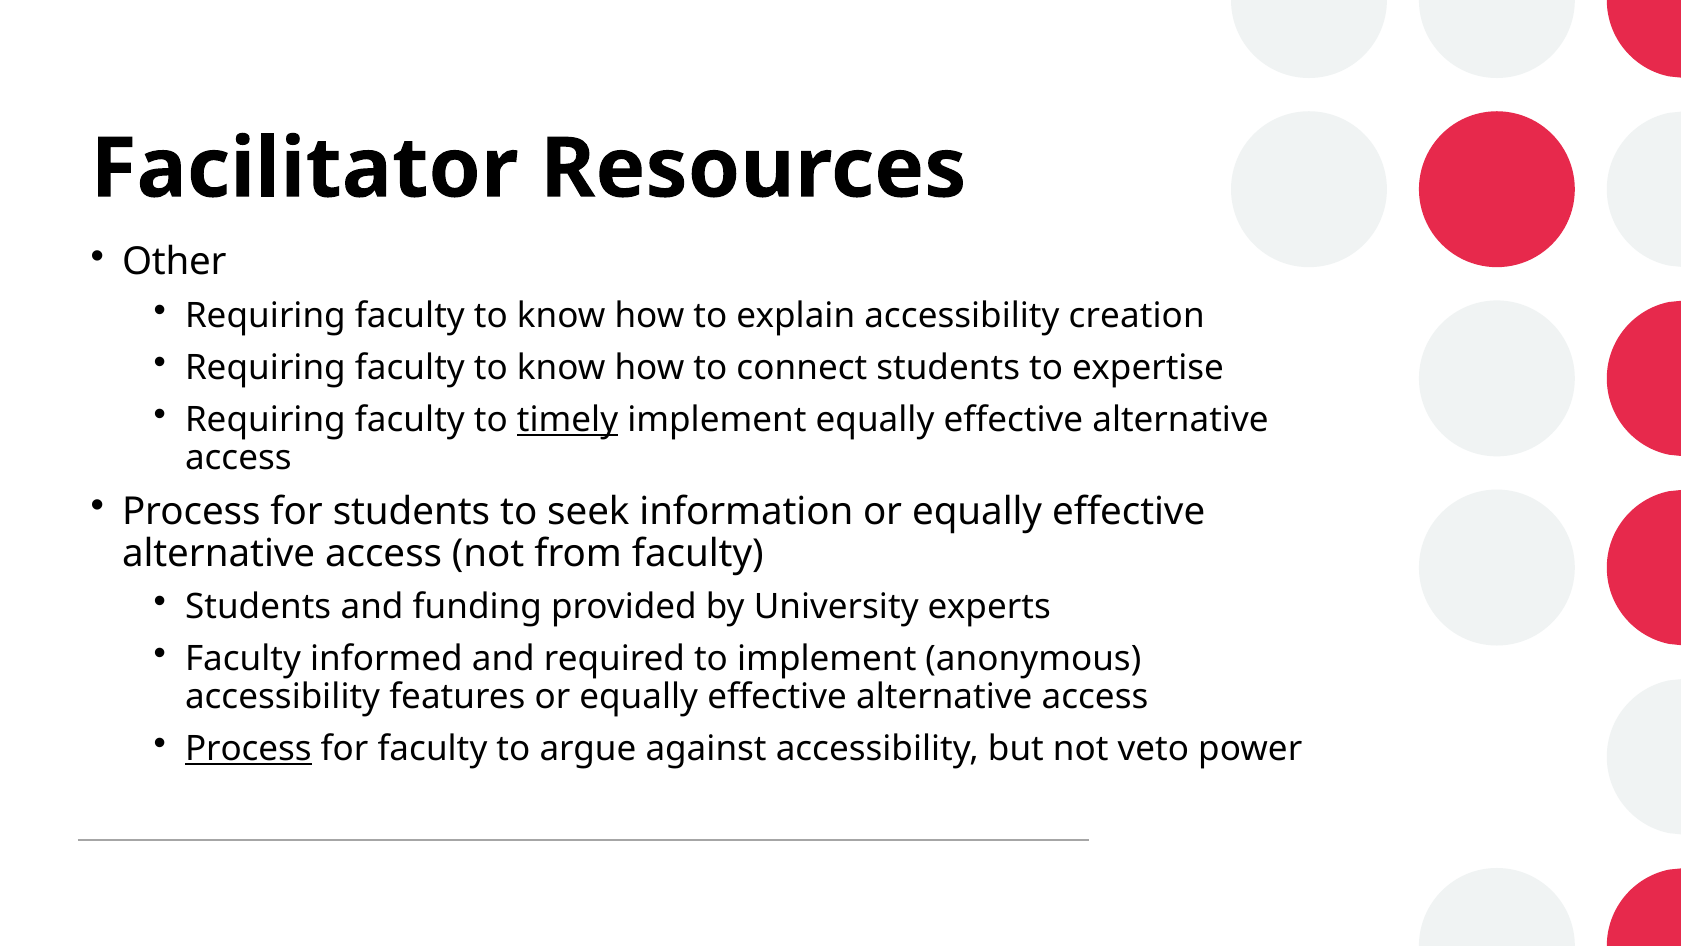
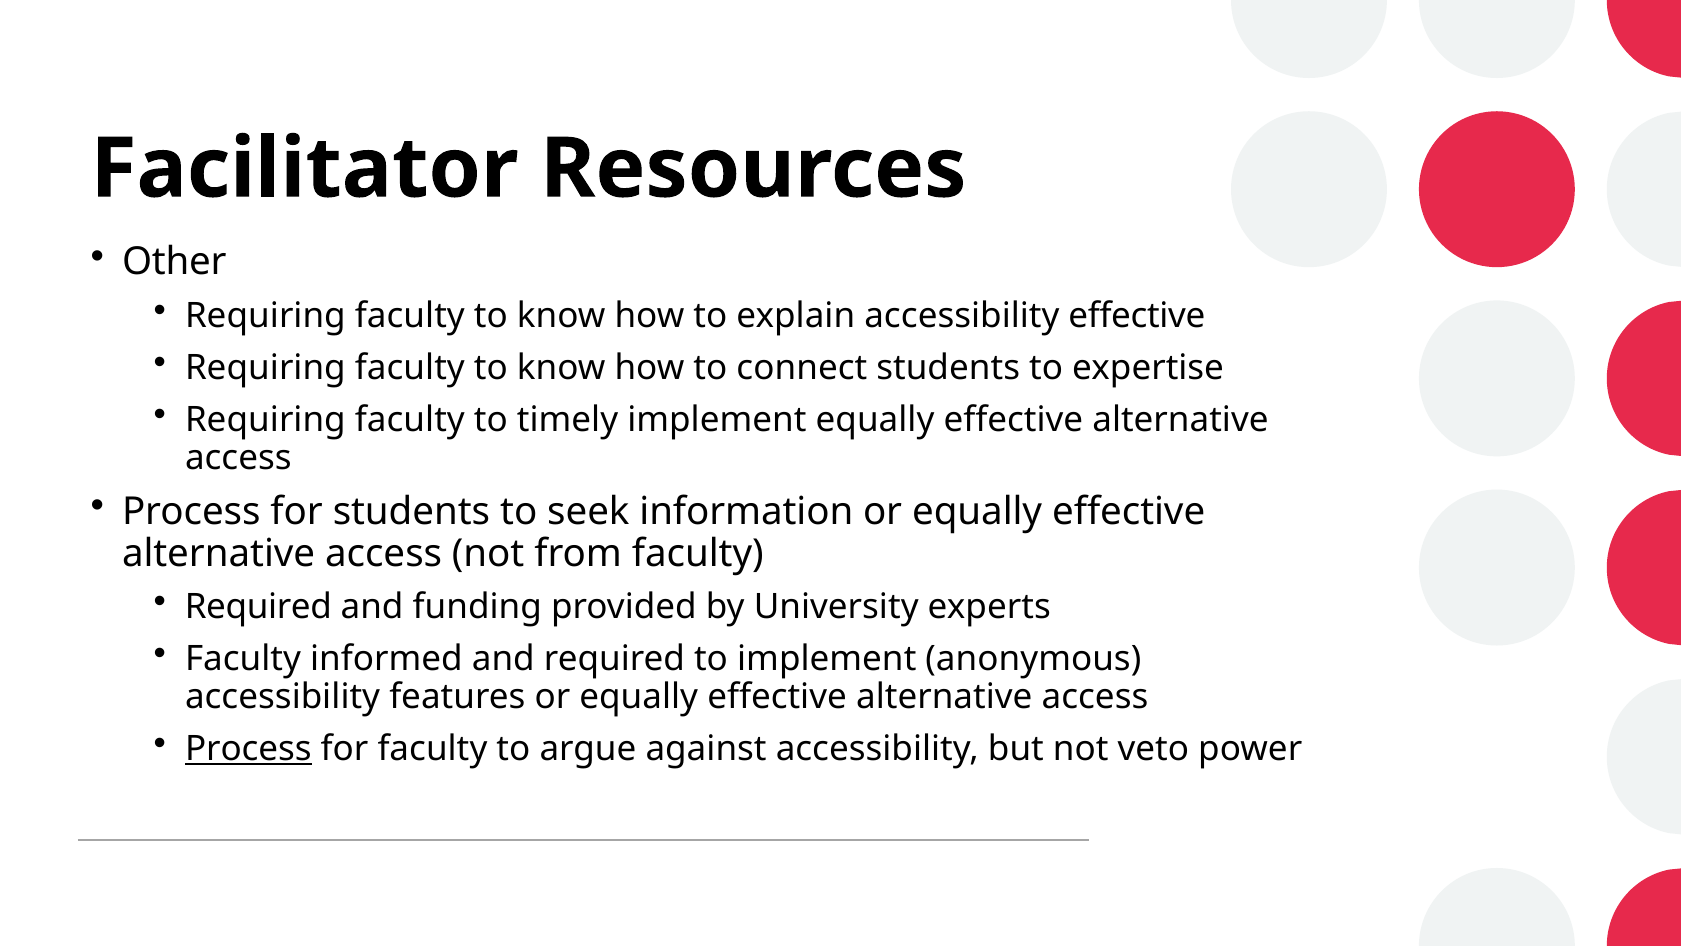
accessibility creation: creation -> effective
timely underline: present -> none
Students at (258, 607): Students -> Required
